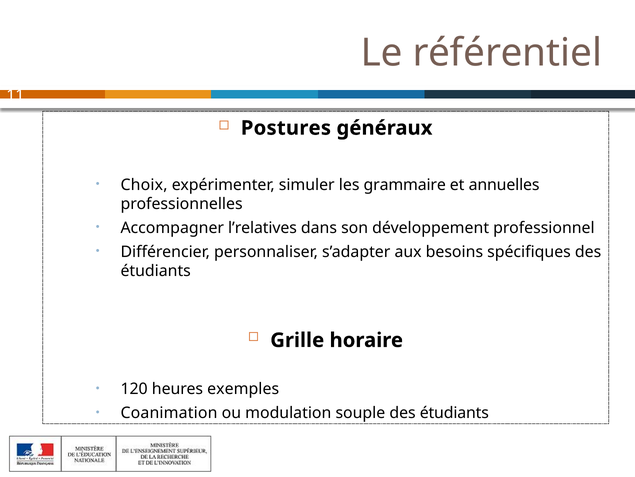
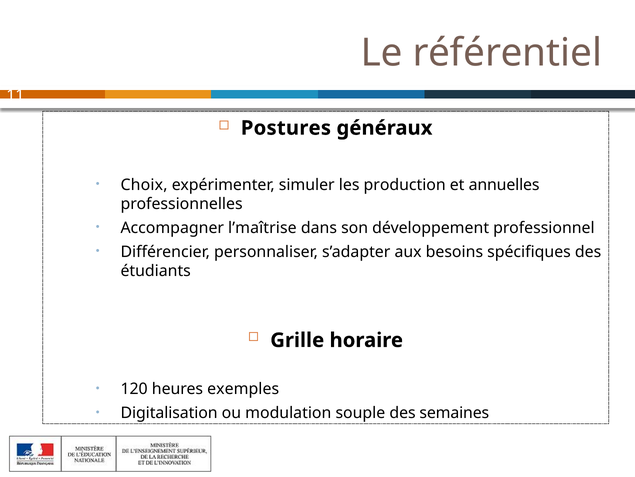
grammaire: grammaire -> production
l’relatives: l’relatives -> l’maîtrise
Coanimation: Coanimation -> Digitalisation
souple des étudiants: étudiants -> semaines
